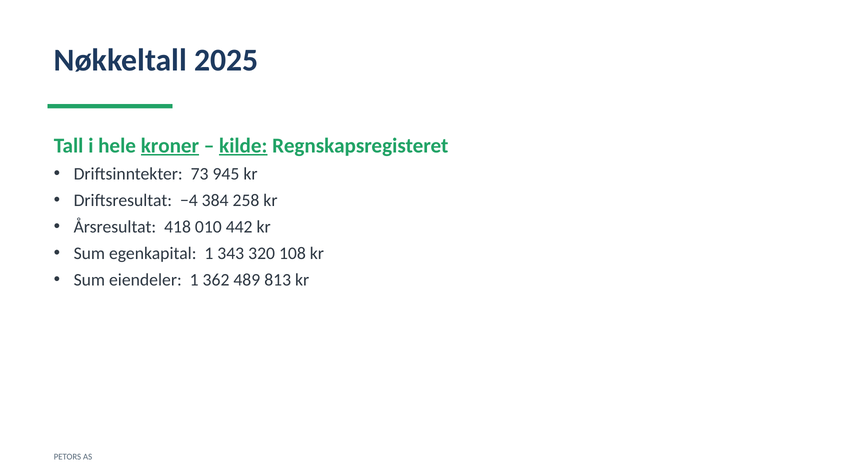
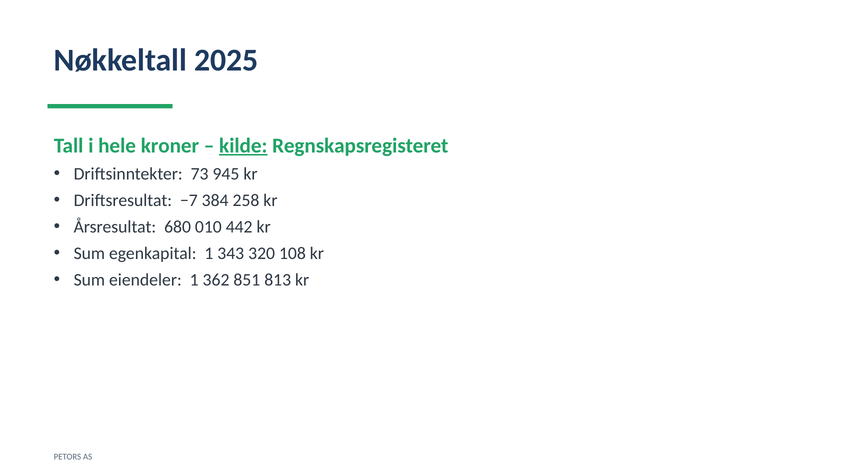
kroner underline: present -> none
−4: −4 -> −7
418: 418 -> 680
489: 489 -> 851
